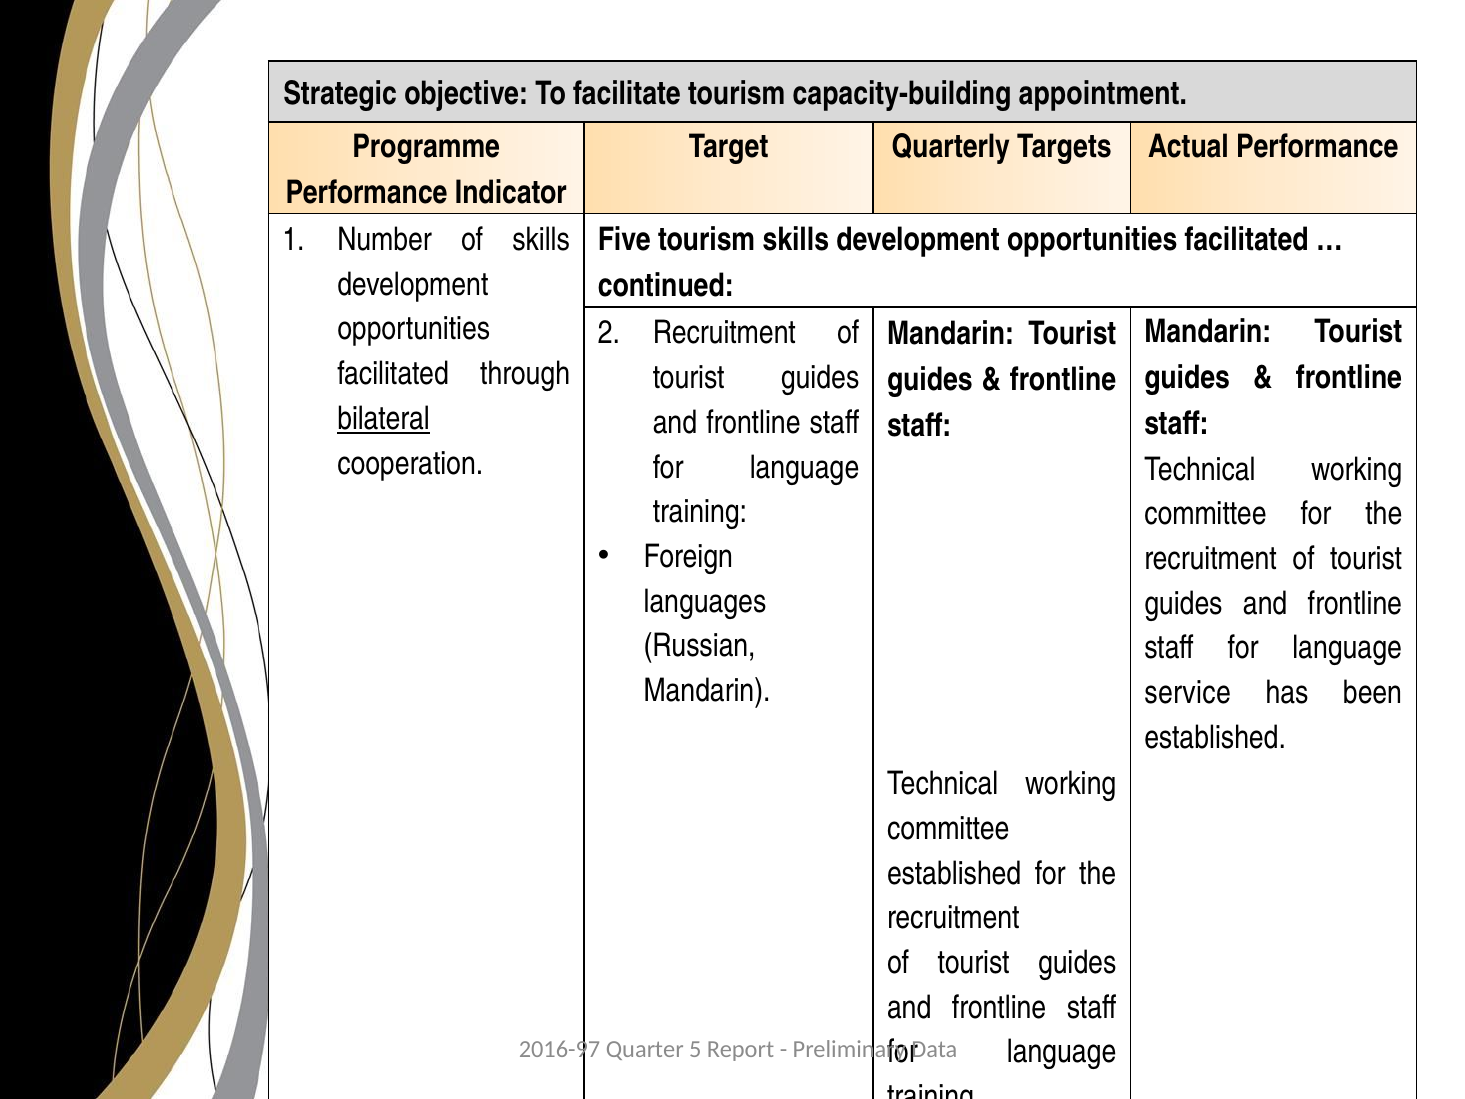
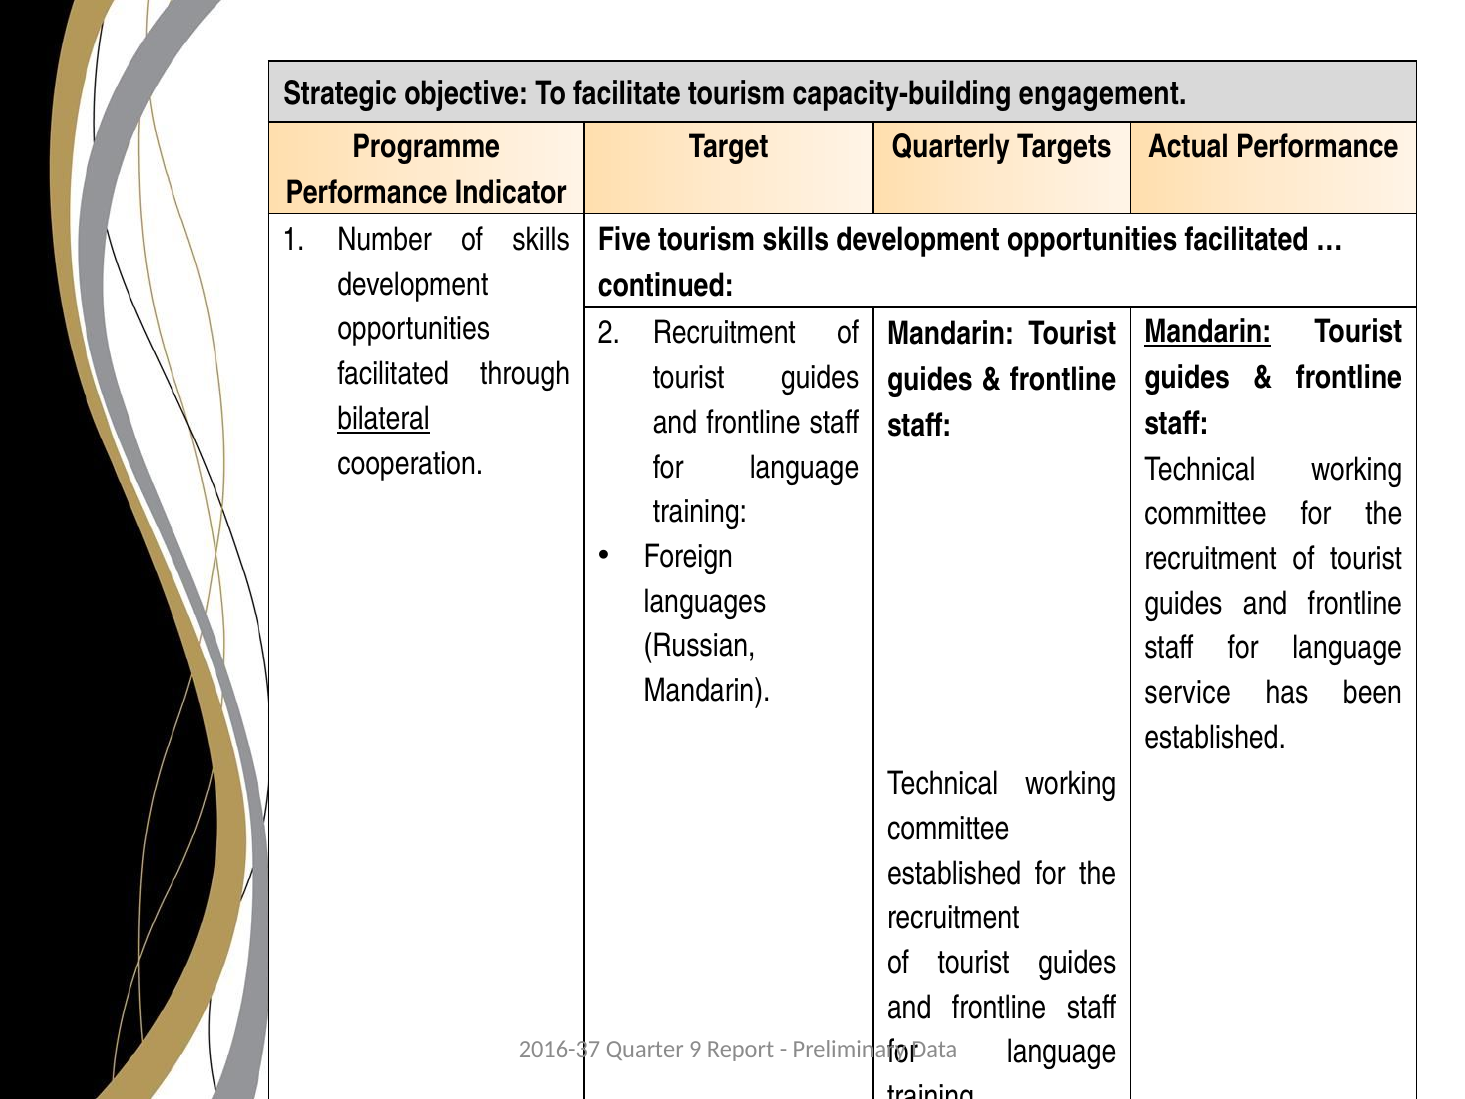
appointment: appointment -> engagement
Mandarin at (1208, 332) underline: none -> present
2016-97: 2016-97 -> 2016-37
5: 5 -> 9
